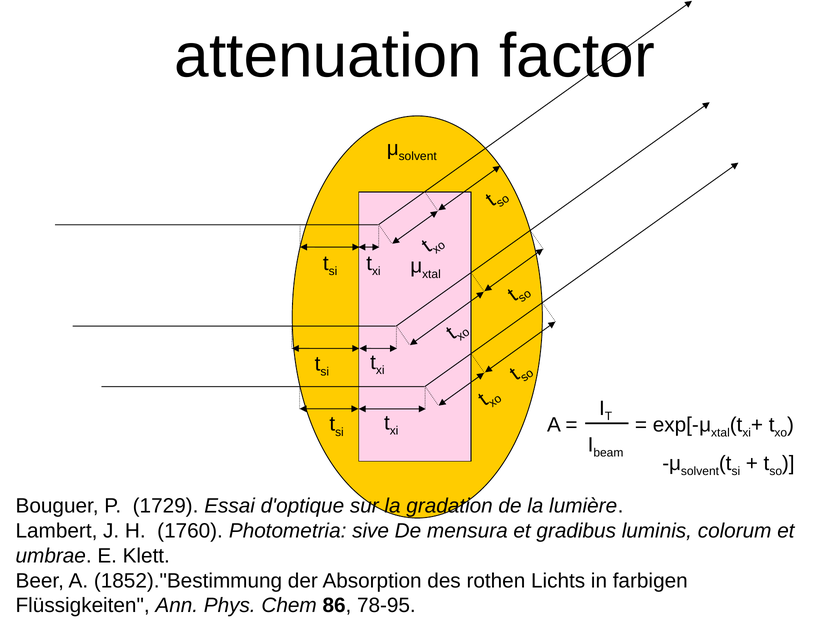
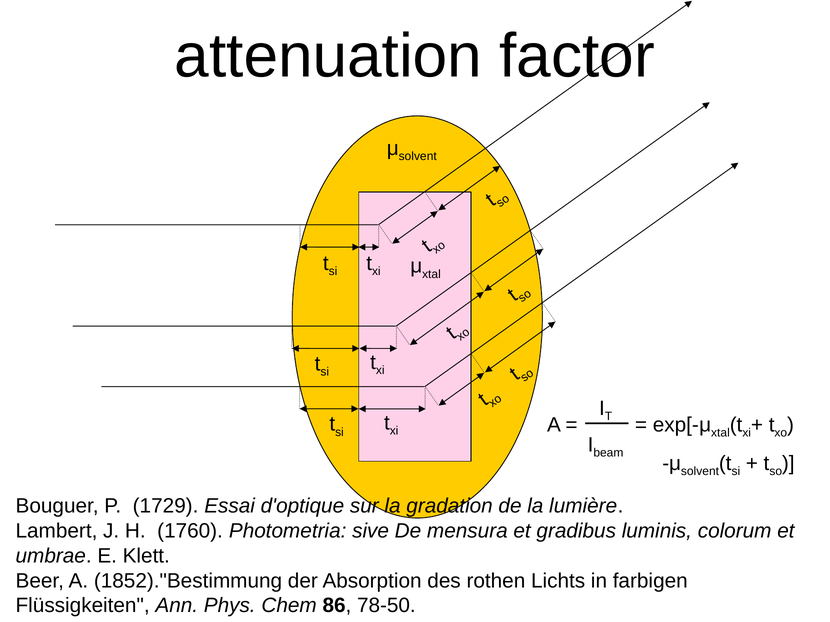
78-95: 78-95 -> 78-50
